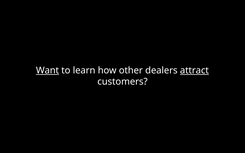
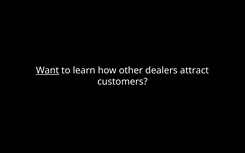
attract underline: present -> none
